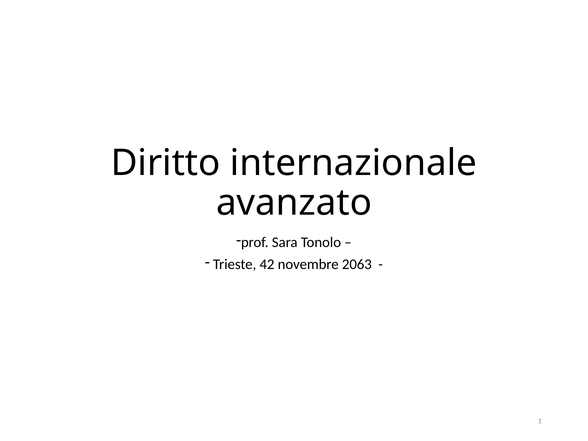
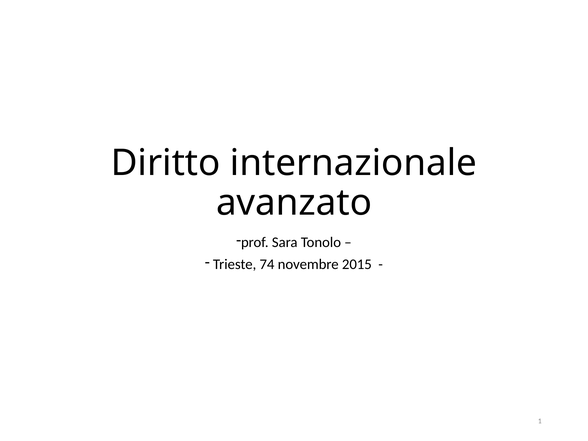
42: 42 -> 74
2063: 2063 -> 2015
